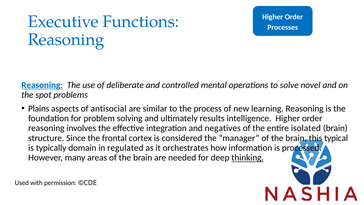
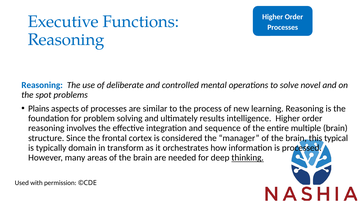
Reasoning at (42, 85) underline: present -> none
of antisocial: antisocial -> processes
negatives: negatives -> sequence
isolated: isolated -> multiple
regulated: regulated -> transform
